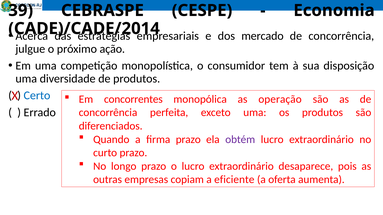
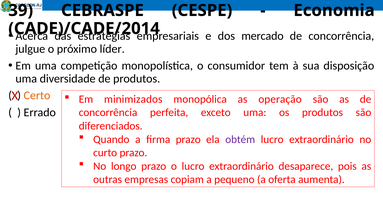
ação: ação -> líder
concorrentes: concorrentes -> minimizados
Certo colour: blue -> orange
eficiente: eficiente -> pequeno
